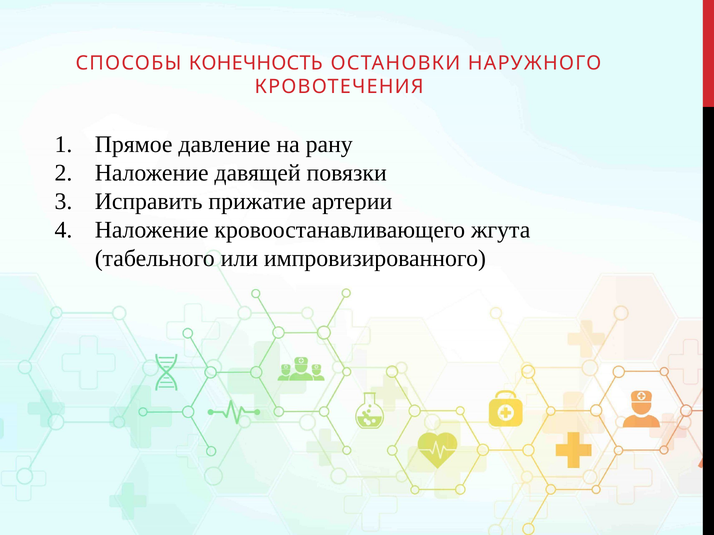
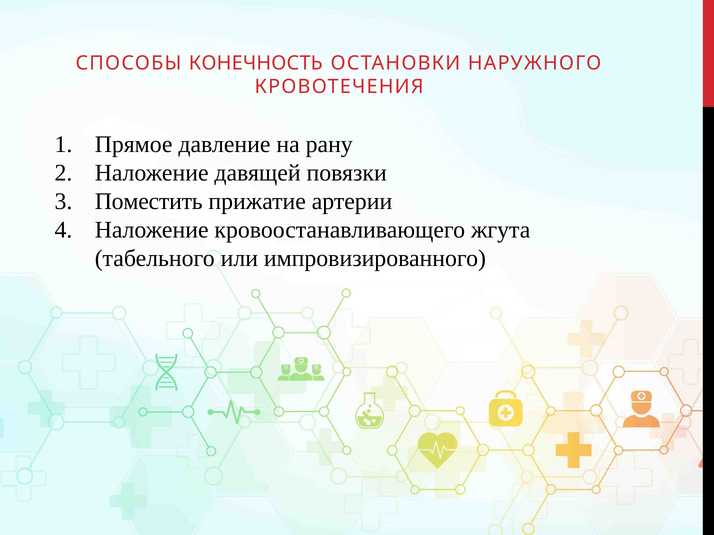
Исправить: Исправить -> Поместить
